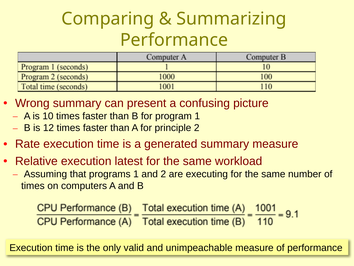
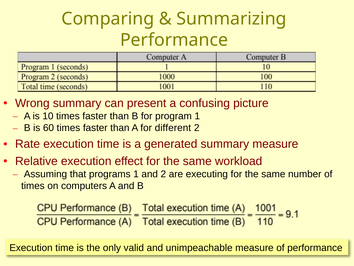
12: 12 -> 60
principle: principle -> different
latest: latest -> effect
